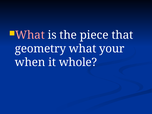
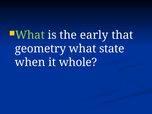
What at (30, 35) colour: pink -> light green
piece: piece -> early
your: your -> state
